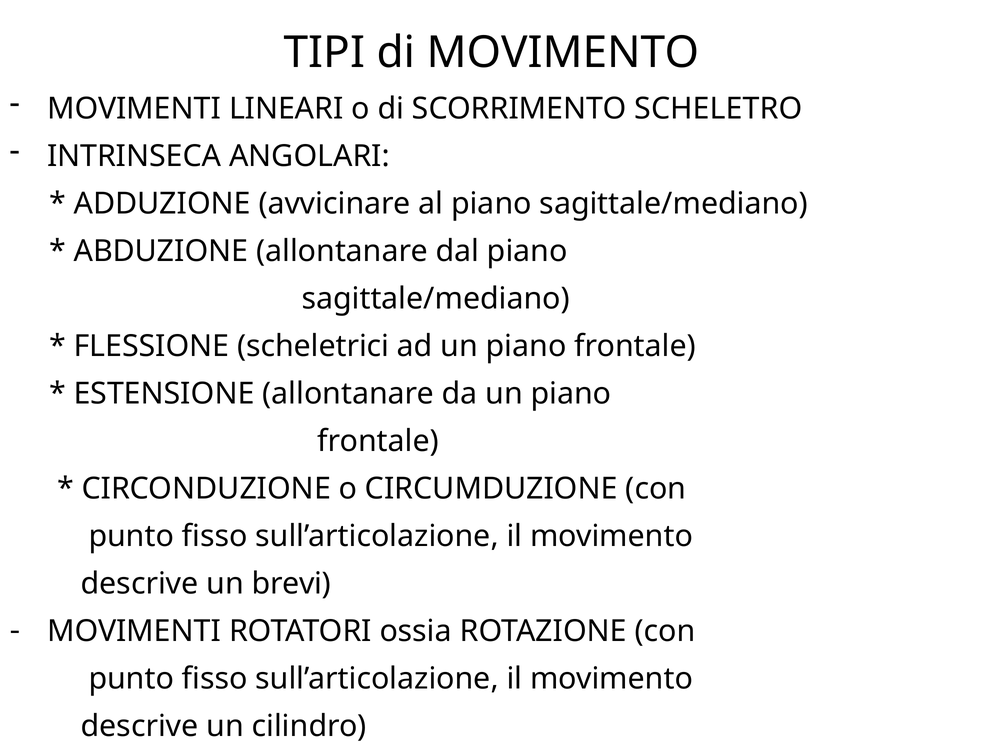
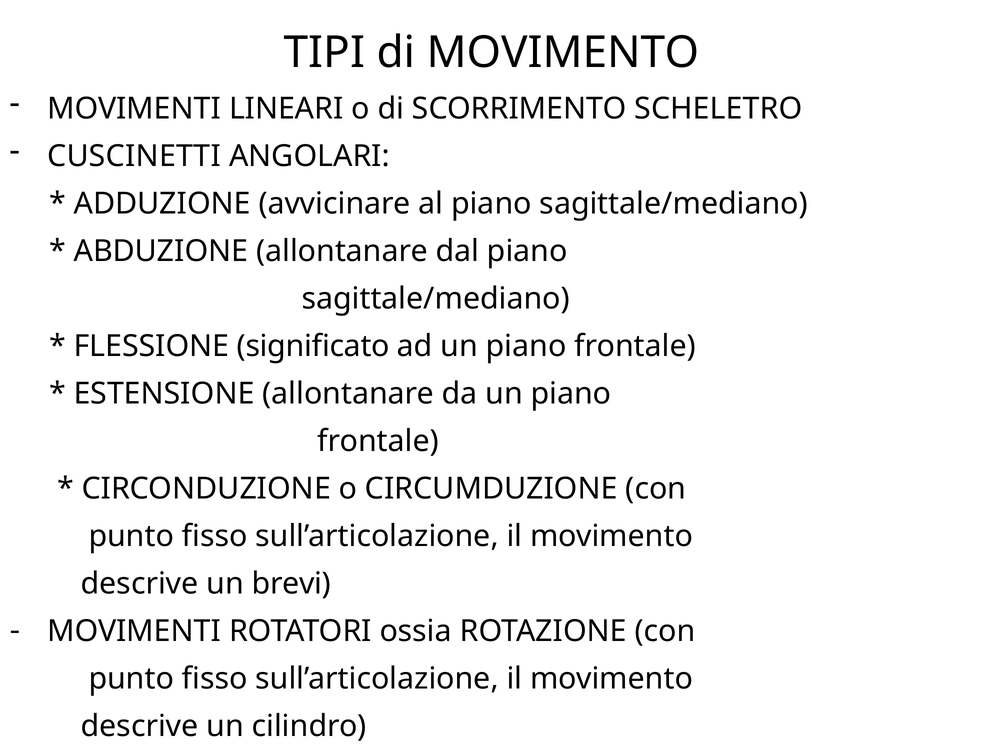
INTRINSECA: INTRINSECA -> CUSCINETTI
scheletrici: scheletrici -> significato
